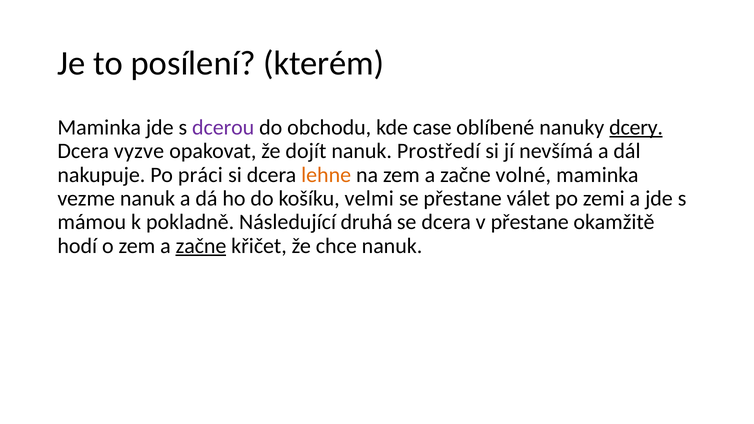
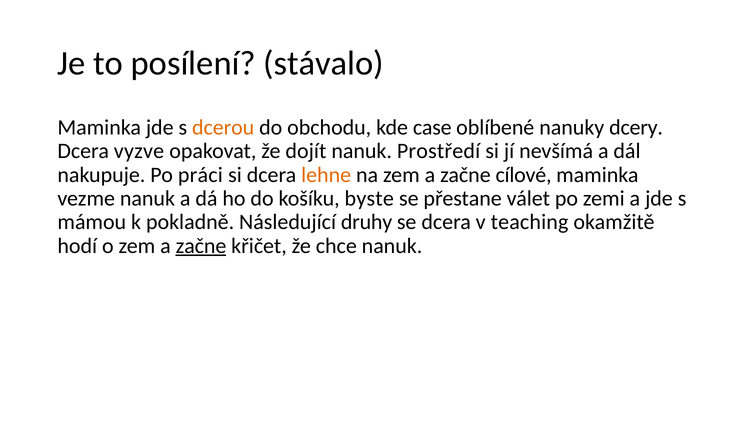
kterém: kterém -> stávalo
dcerou colour: purple -> orange
dcery underline: present -> none
volné: volné -> cílové
velmi: velmi -> byste
druhá: druhá -> druhy
v přestane: přestane -> teaching
